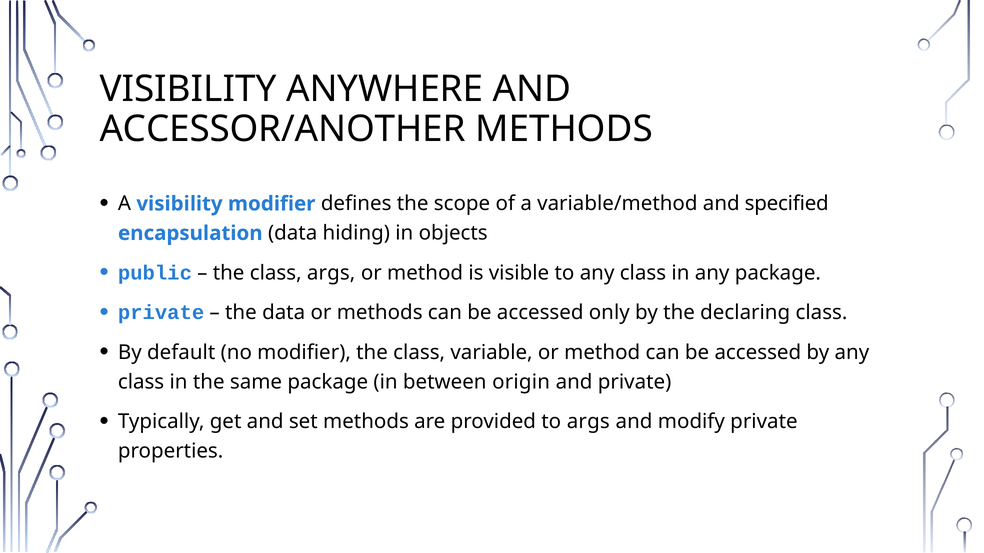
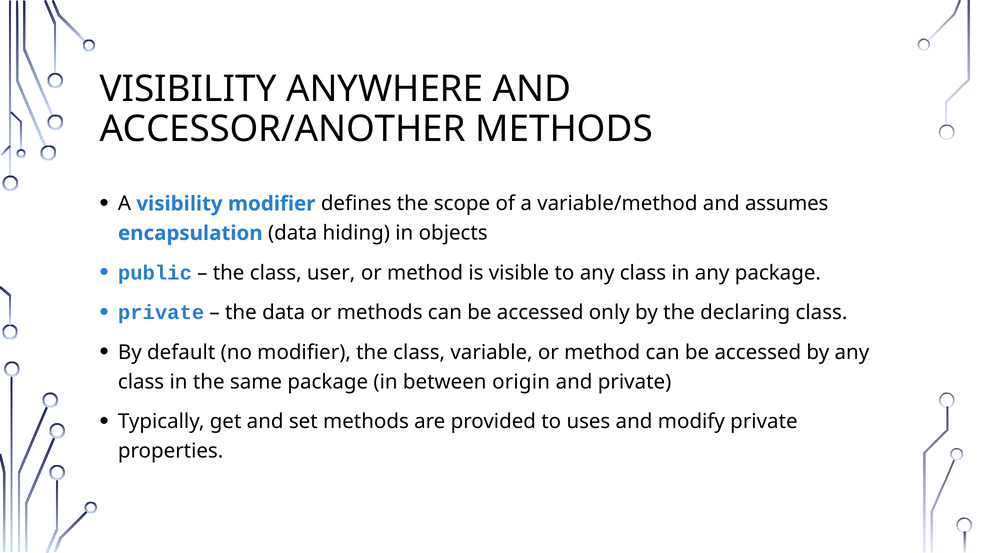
specified: specified -> assumes
class args: args -> user
to args: args -> uses
